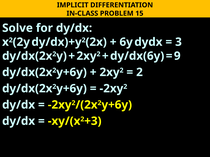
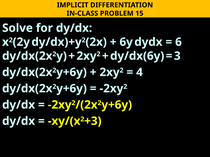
3: 3 -> 6
9: 9 -> 3
2 at (139, 72): 2 -> 4
